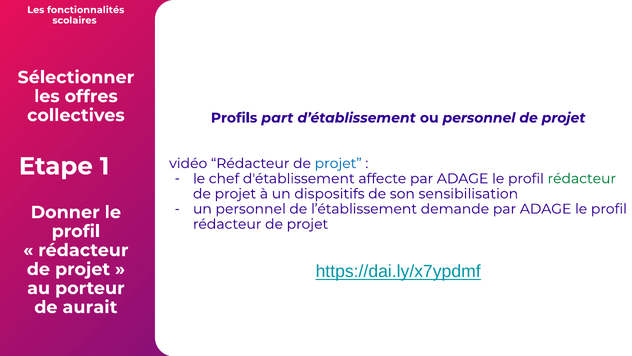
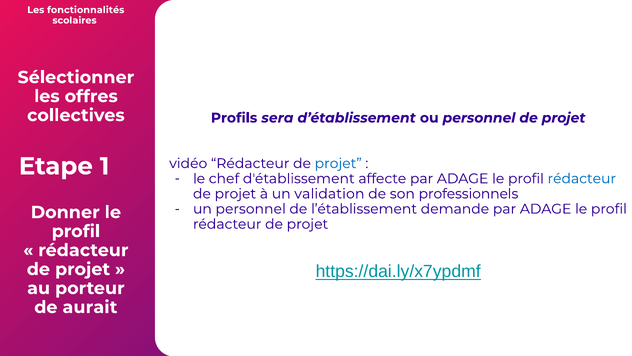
part: part -> sera
rédacteur at (582, 178) colour: green -> blue
dispositifs: dispositifs -> validation
sensibilisation: sensibilisation -> professionnels
